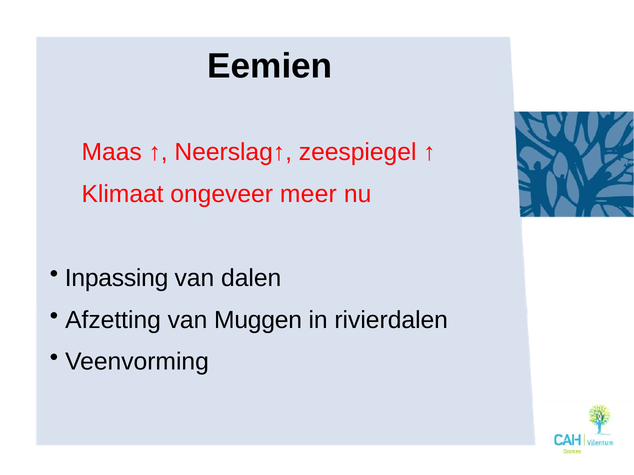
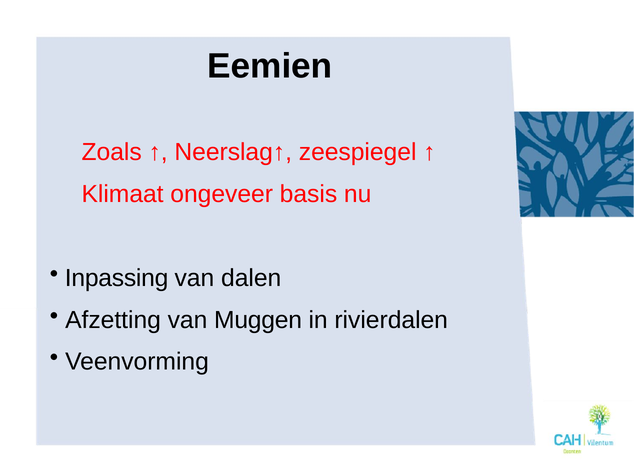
Maas: Maas -> Zoals
meer: meer -> basis
